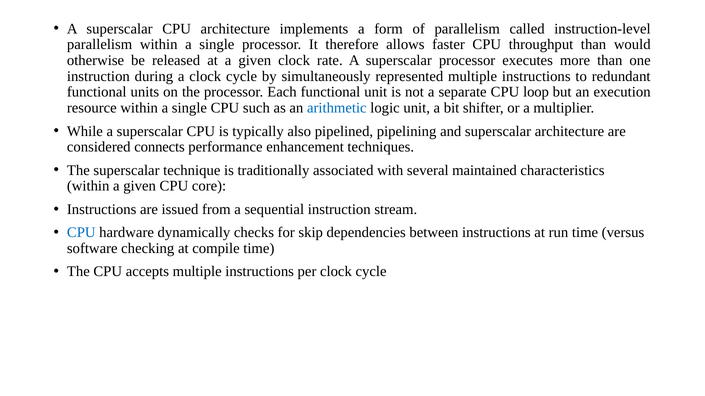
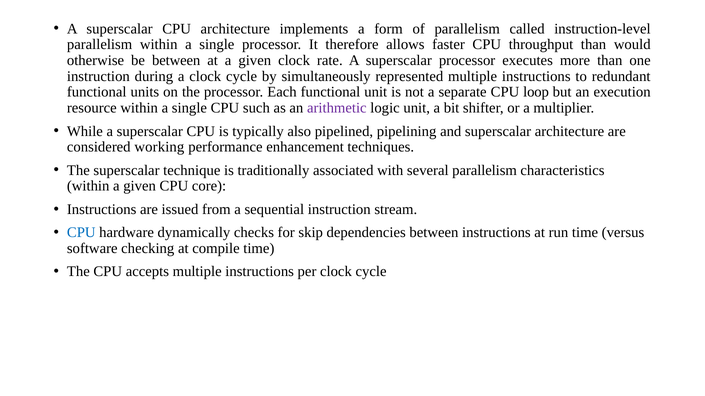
be released: released -> between
arithmetic colour: blue -> purple
connects: connects -> working
several maintained: maintained -> parallelism
